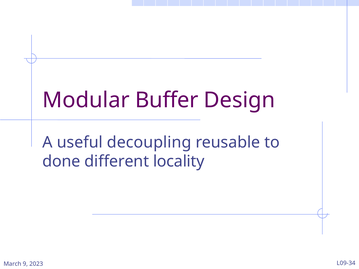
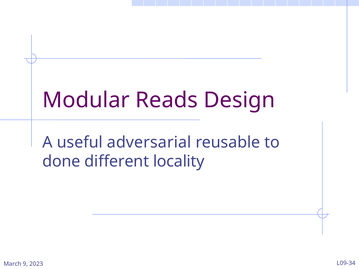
Buffer: Buffer -> Reads
decoupling: decoupling -> adversarial
